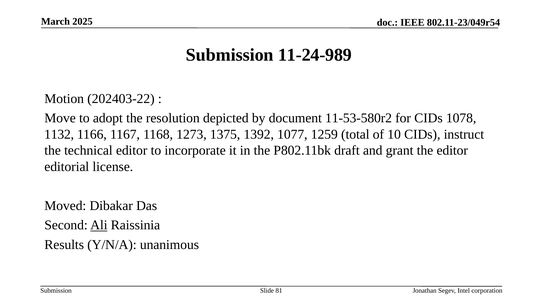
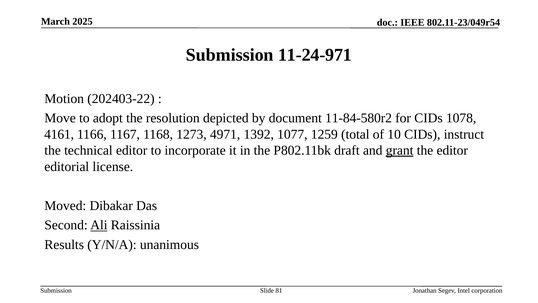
11-24-989: 11-24-989 -> 11-24-971
11-53-580r2: 11-53-580r2 -> 11-84-580r2
1132: 1132 -> 4161
1375: 1375 -> 4971
grant underline: none -> present
